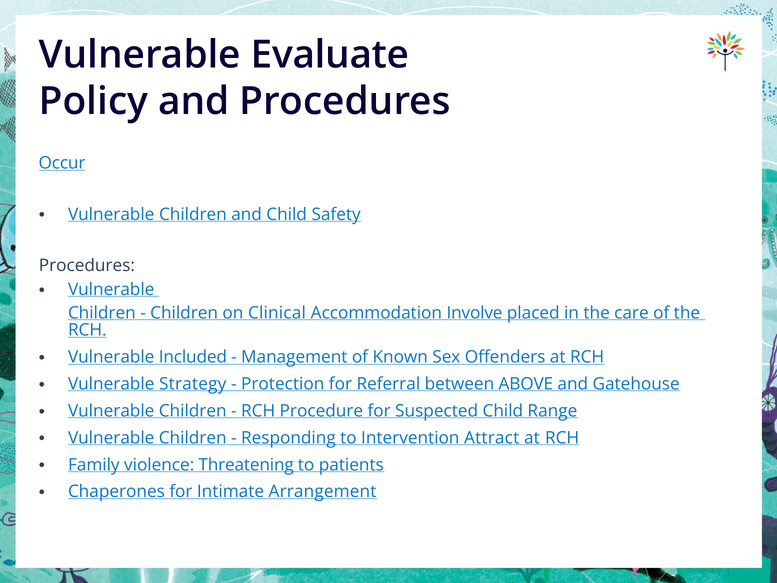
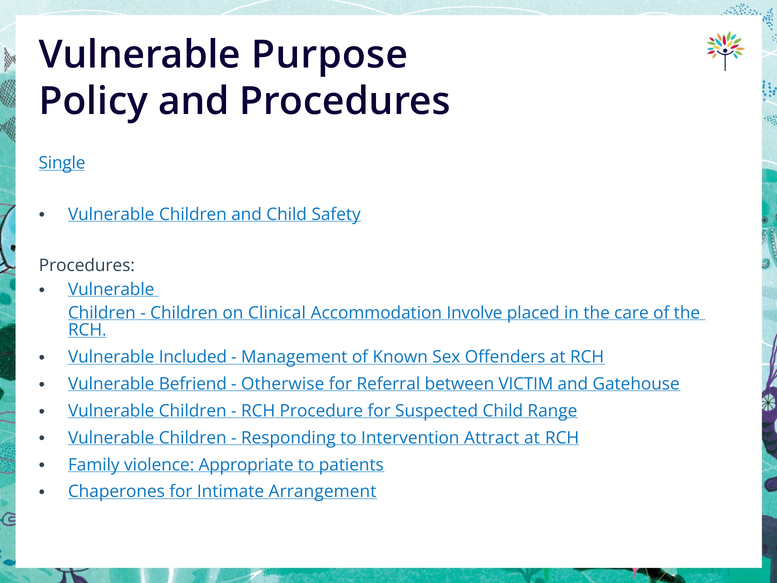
Evaluate: Evaluate -> Purpose
Occur: Occur -> Single
Strategy: Strategy -> Befriend
Protection: Protection -> Otherwise
ABOVE: ABOVE -> VICTIM
Threatening: Threatening -> Appropriate
